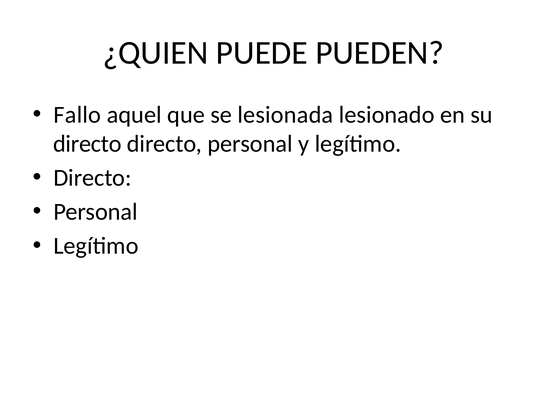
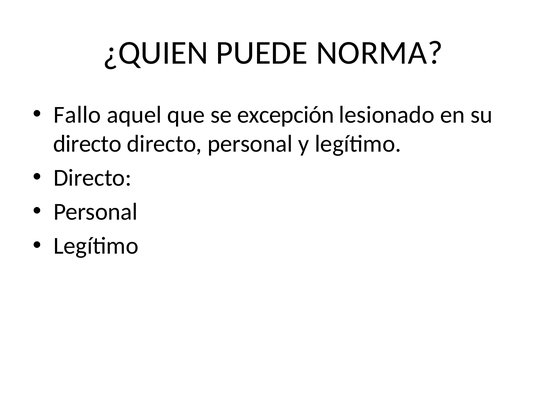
PUEDEN: PUEDEN -> NORMA
lesionada: lesionada -> excepción
